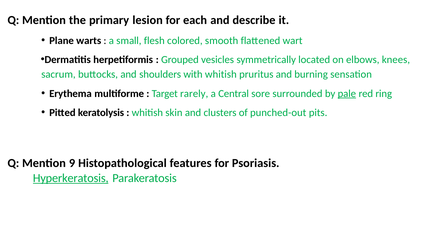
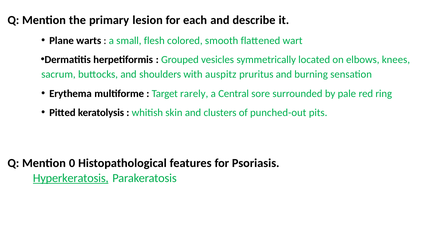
with whitish: whitish -> auspitz
pale underline: present -> none
9: 9 -> 0
